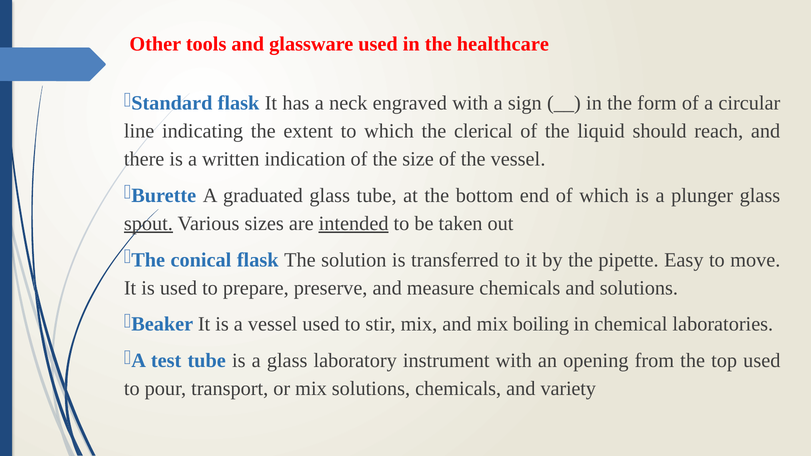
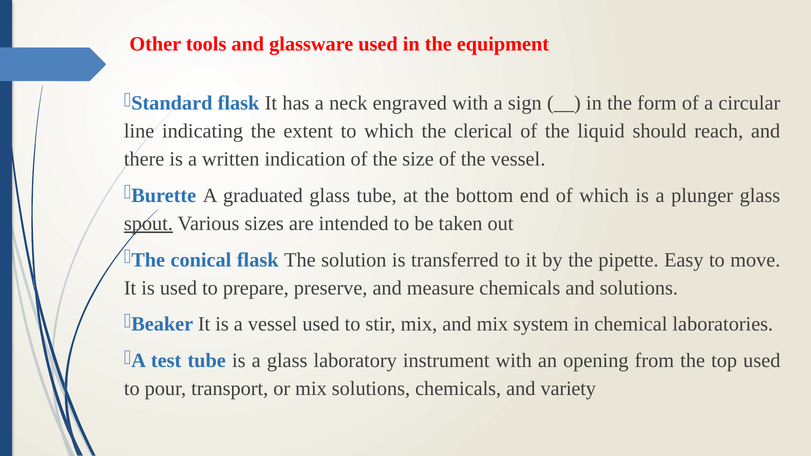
healthcare: healthcare -> equipment
intended underline: present -> none
boiling: boiling -> system
